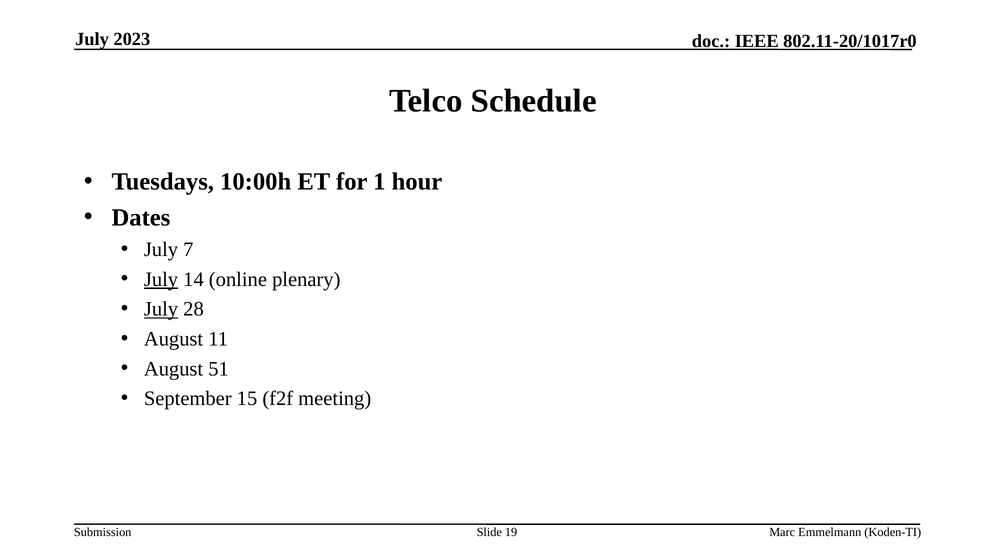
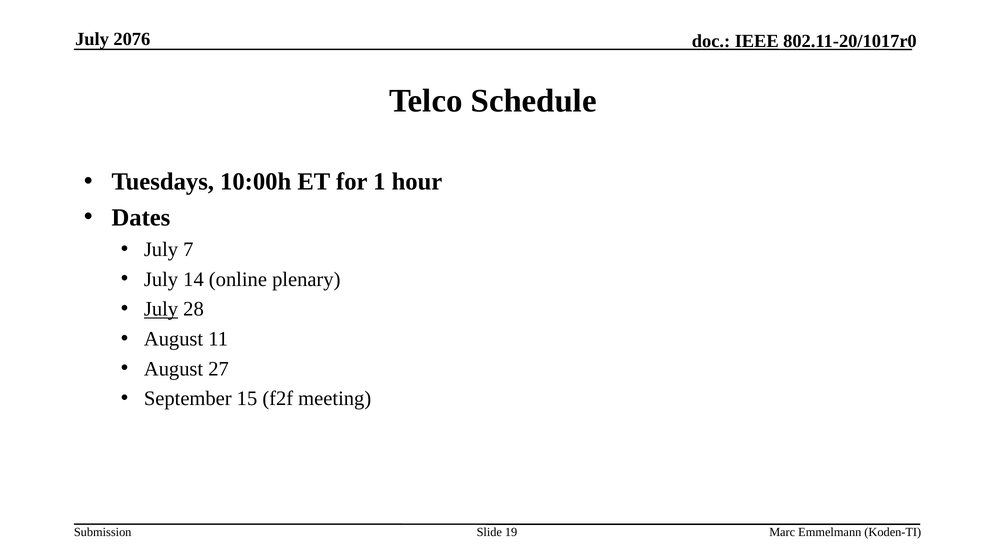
2023: 2023 -> 2076
July at (161, 279) underline: present -> none
51: 51 -> 27
